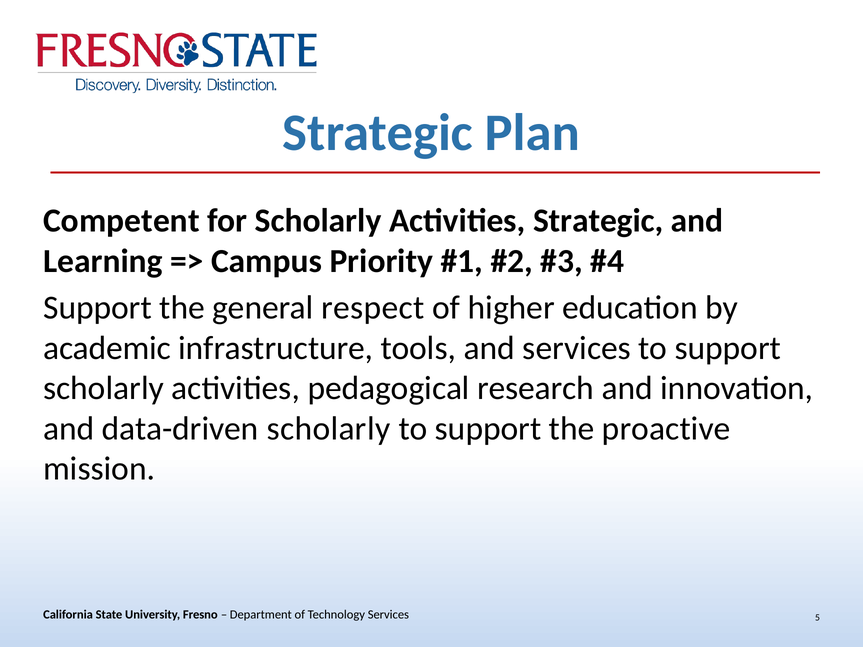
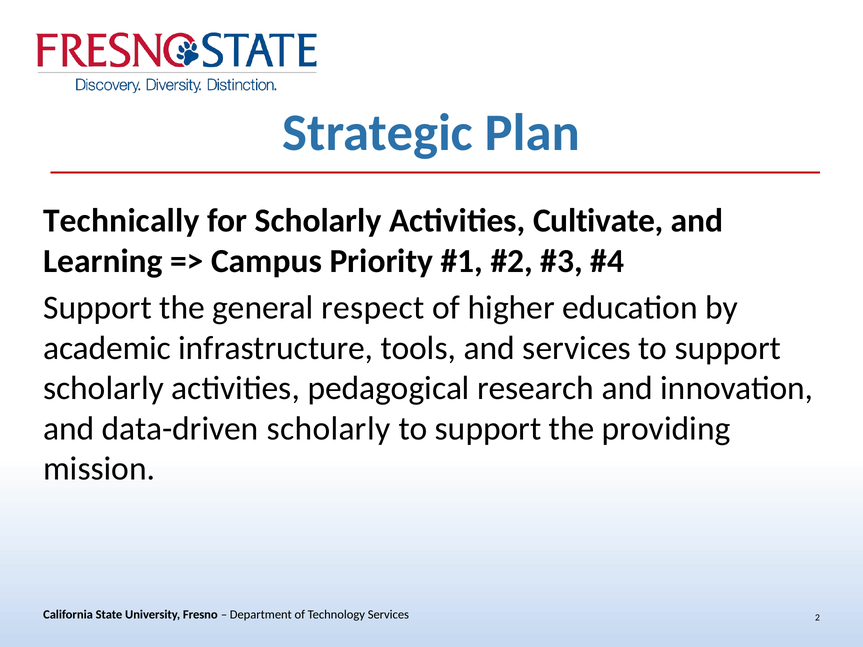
Competent: Competent -> Technically
Activities Strategic: Strategic -> Cultivate
proactive: proactive -> providing
5: 5 -> 2
